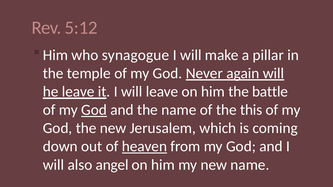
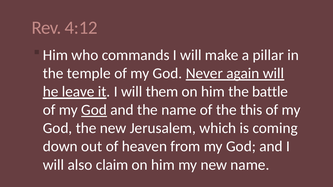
5:12: 5:12 -> 4:12
synagogue: synagogue -> commands
will leave: leave -> them
heaven underline: present -> none
angel: angel -> claim
